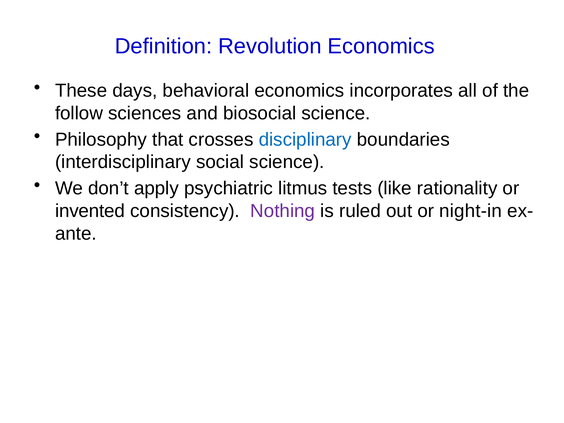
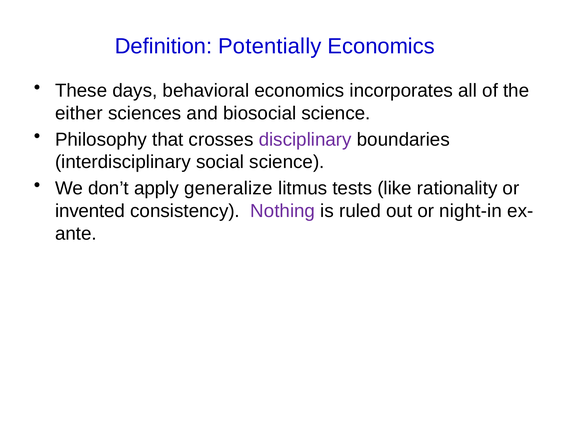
Revolution: Revolution -> Potentially
follow: follow -> either
disciplinary colour: blue -> purple
psychiatric: psychiatric -> generalize
